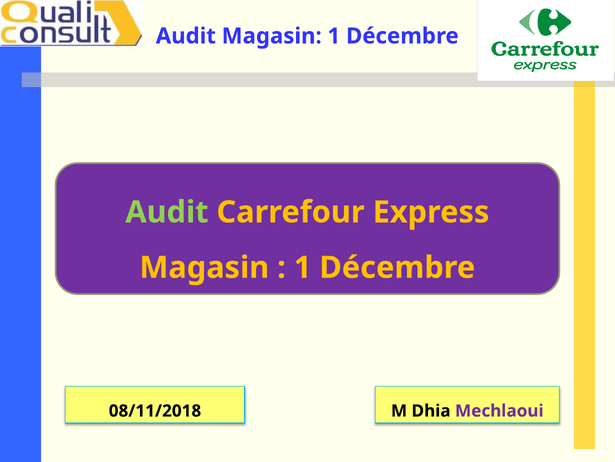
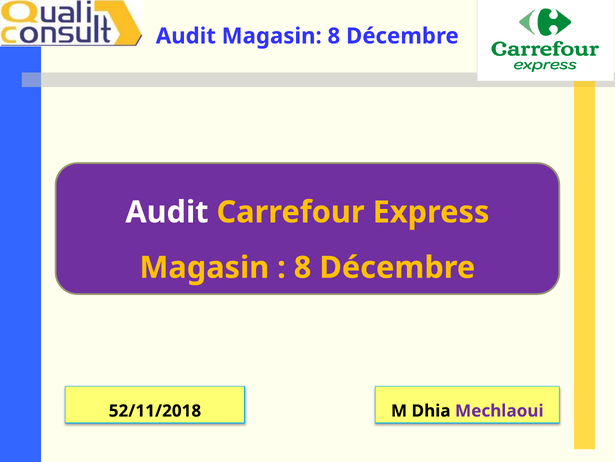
Magasin 1: 1 -> 8
Audit at (167, 212) colour: light green -> white
1 at (303, 267): 1 -> 8
08/11/2018: 08/11/2018 -> 52/11/2018
